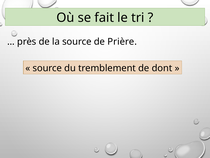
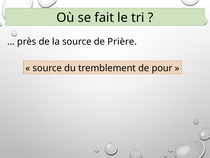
dont: dont -> pour
